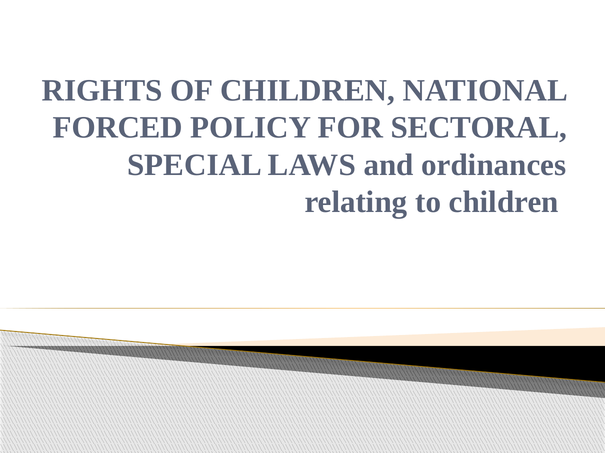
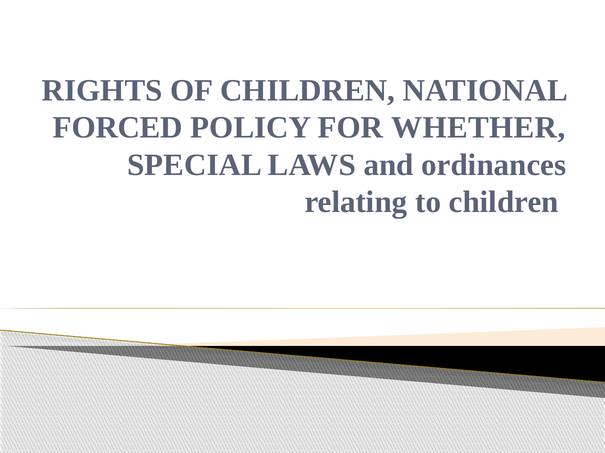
SECTORAL: SECTORAL -> WHETHER
